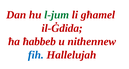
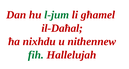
il-Ġdida: il-Ġdida -> il-Daħal
ħabbeb: ħabbeb -> nixhdu
fih colour: blue -> green
